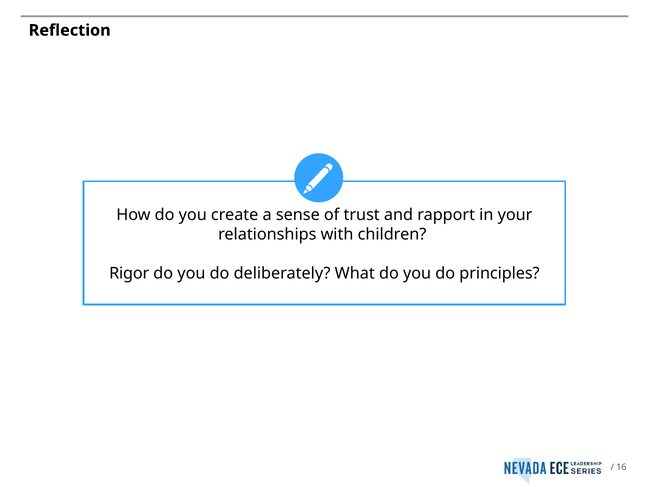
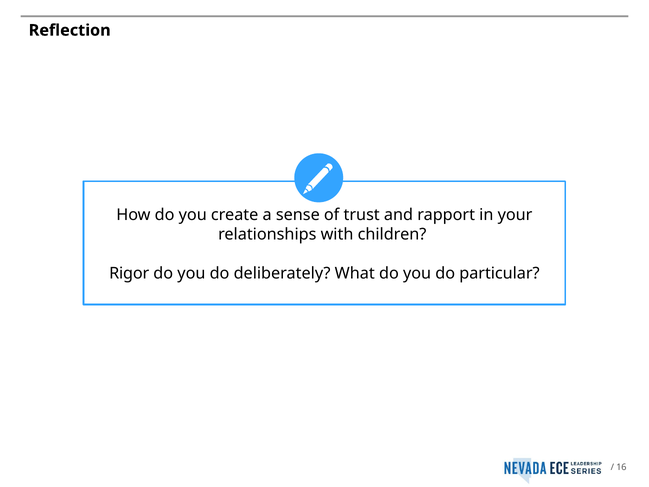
principles: principles -> particular
